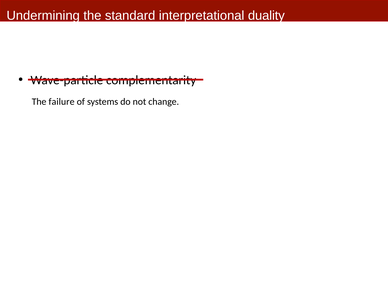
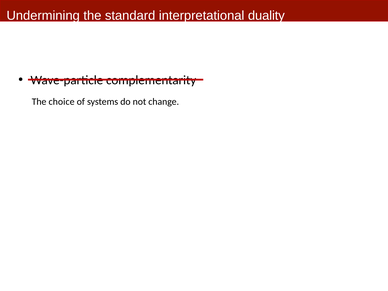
failure: failure -> choice
